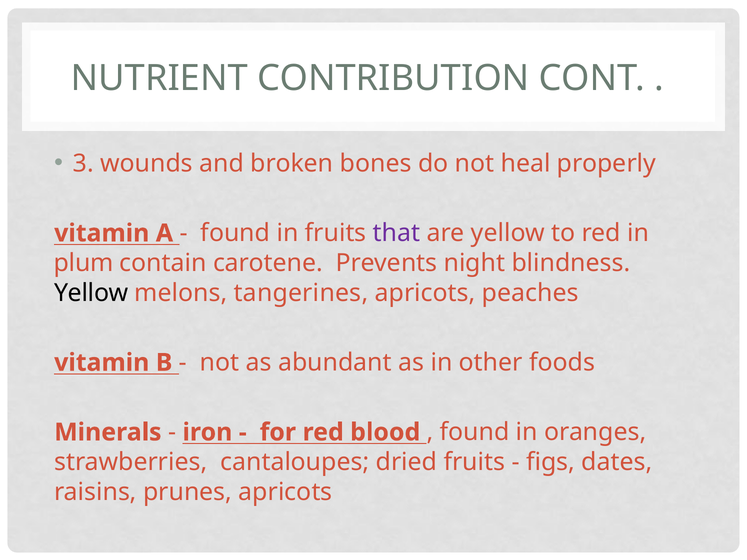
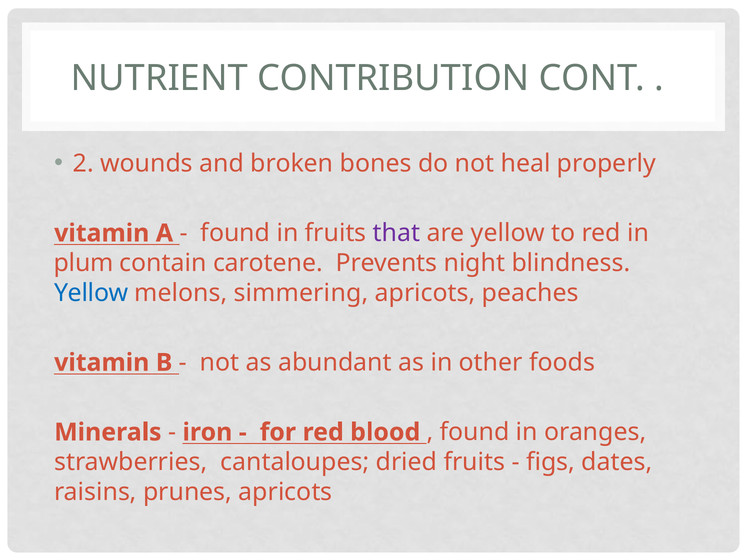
3: 3 -> 2
Yellow at (91, 293) colour: black -> blue
tangerines: tangerines -> simmering
